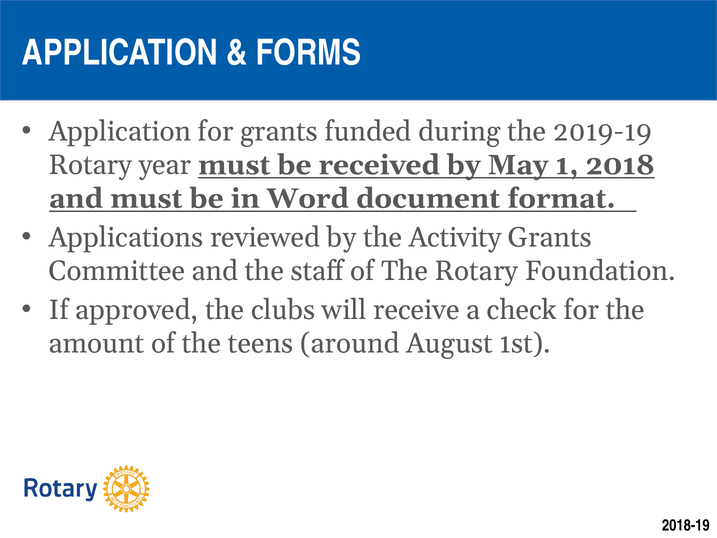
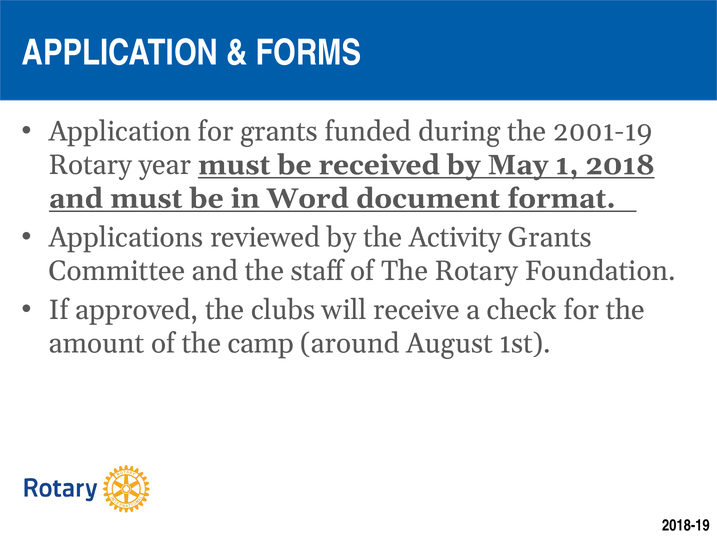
2019-19: 2019-19 -> 2001-19
teens: teens -> camp
